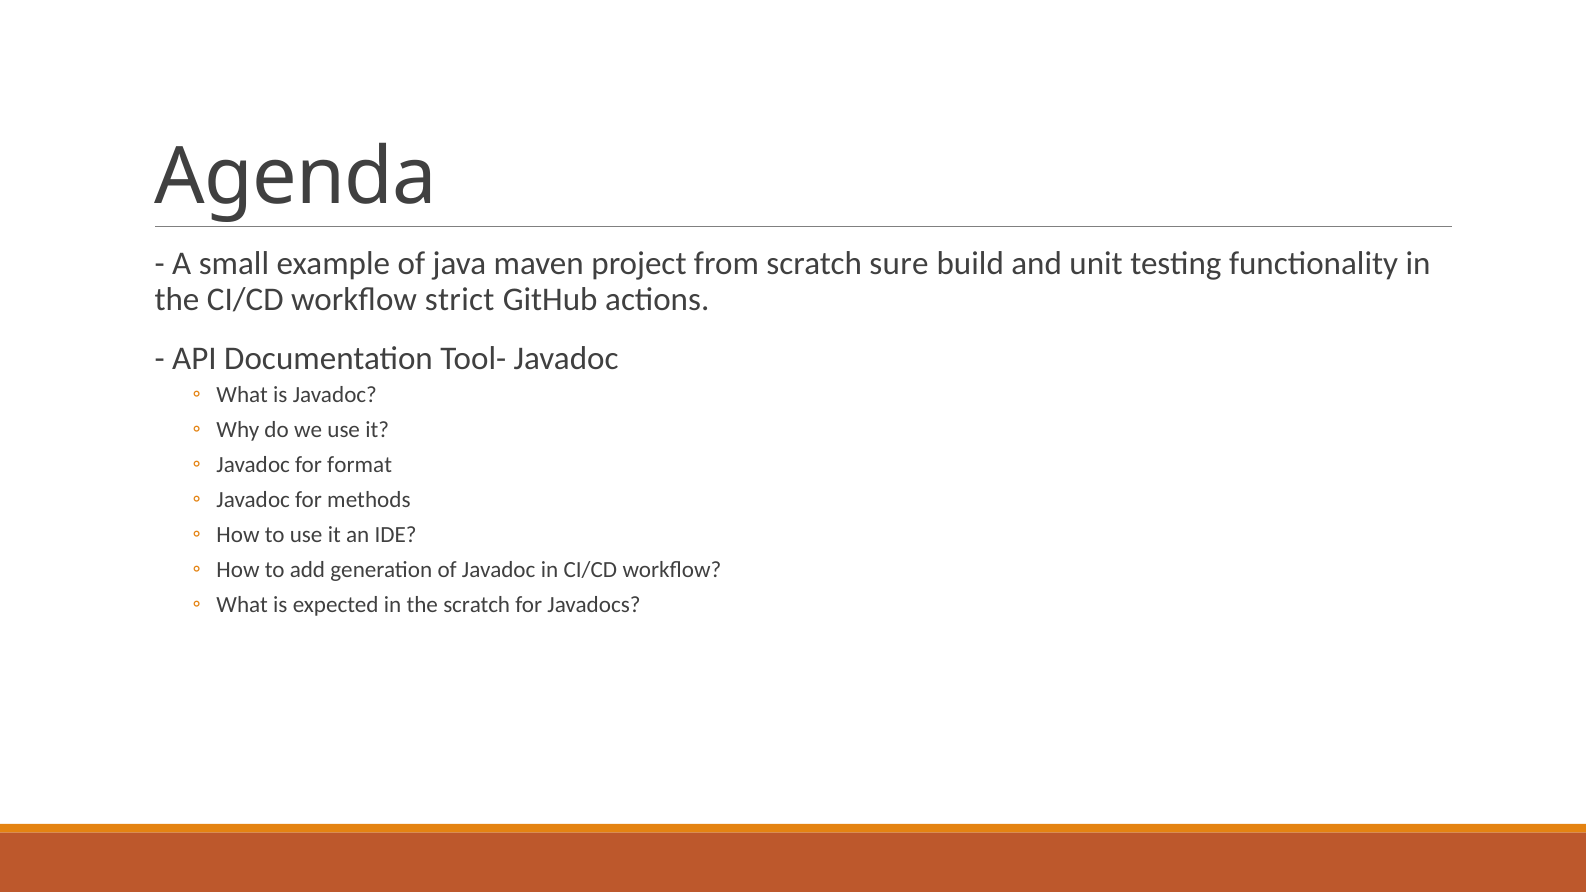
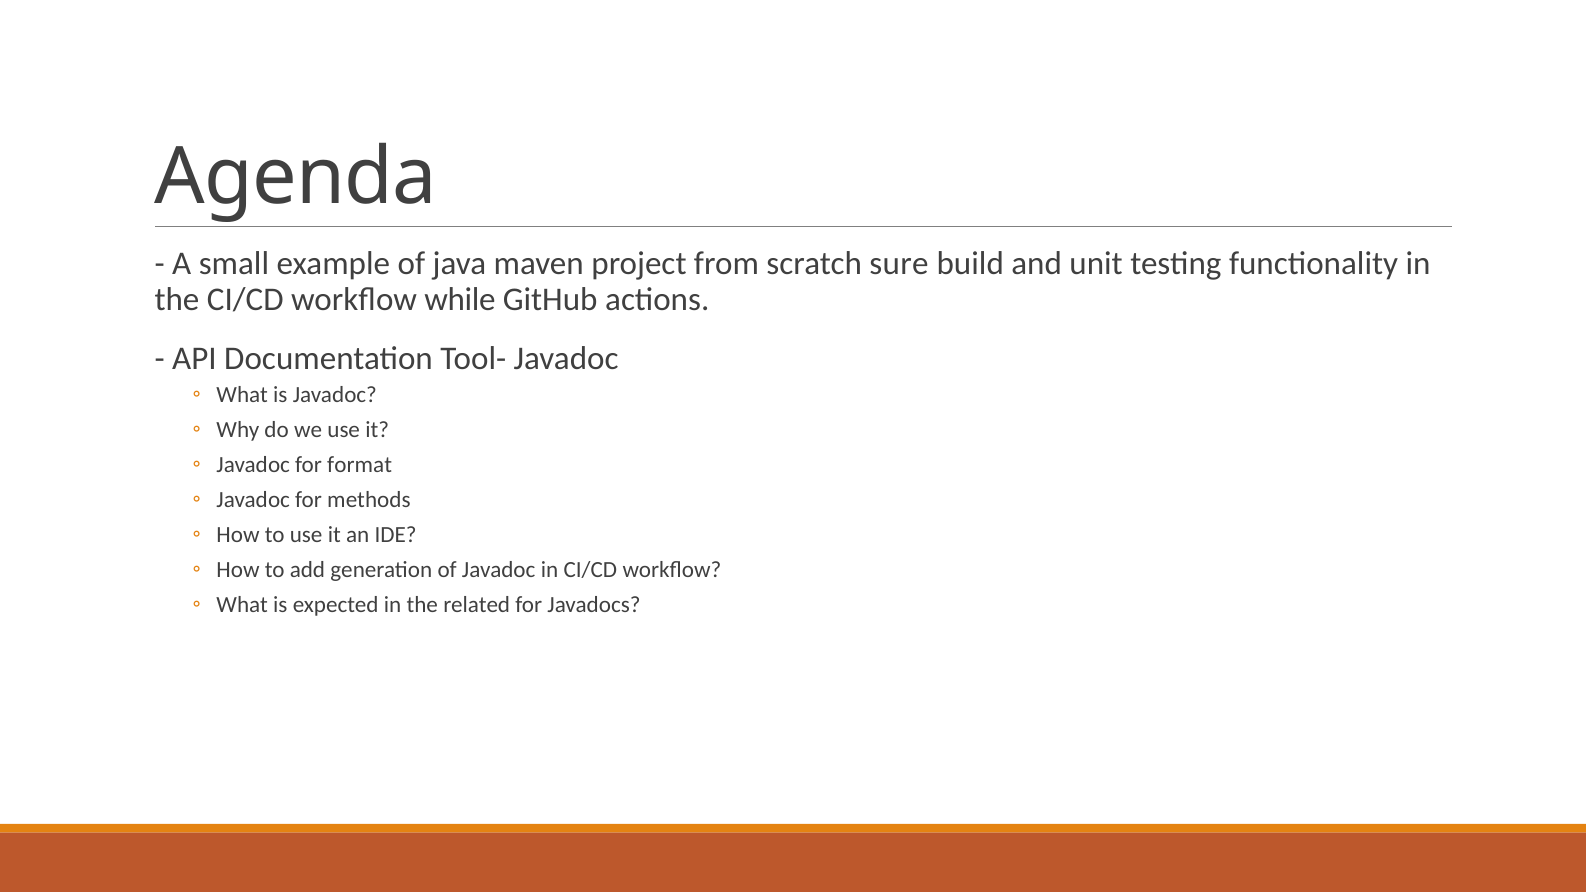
strict: strict -> while
the scratch: scratch -> related
